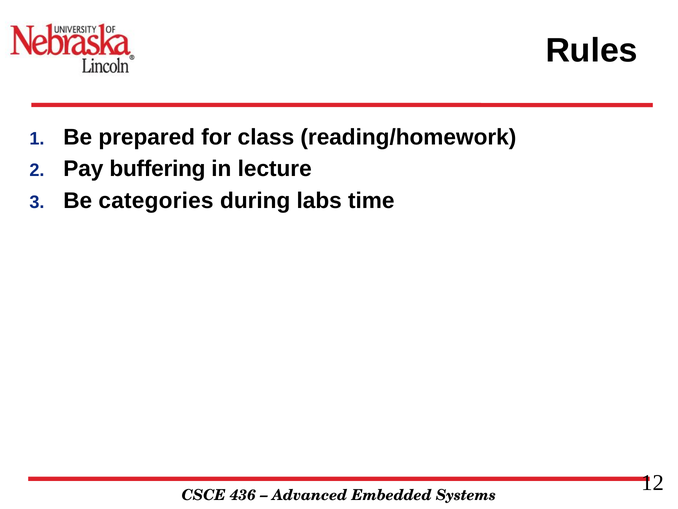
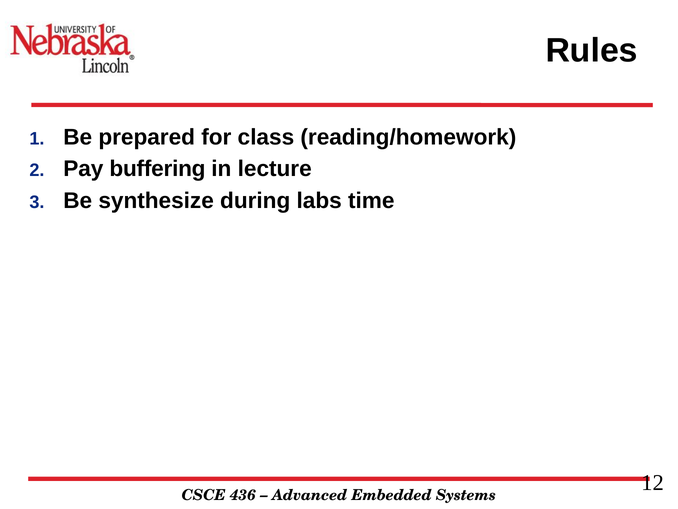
categories: categories -> synthesize
